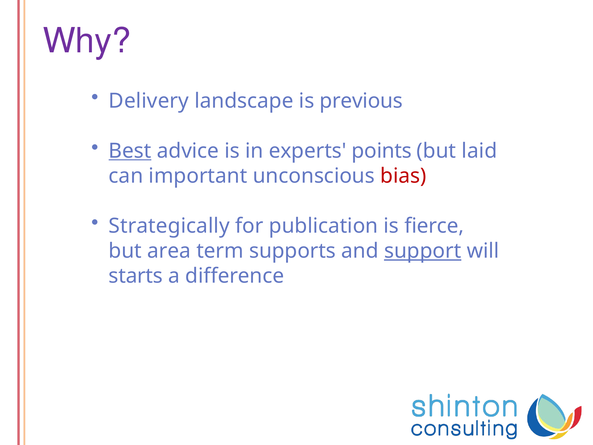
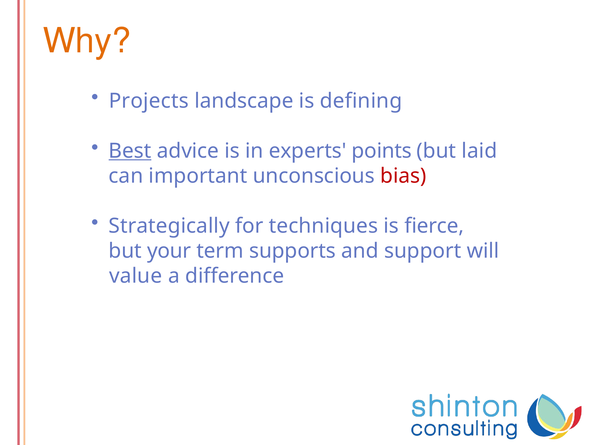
Why colour: purple -> orange
Delivery: Delivery -> Projects
previous: previous -> defining
publication: publication -> techniques
area: area -> your
support underline: present -> none
starts: starts -> value
